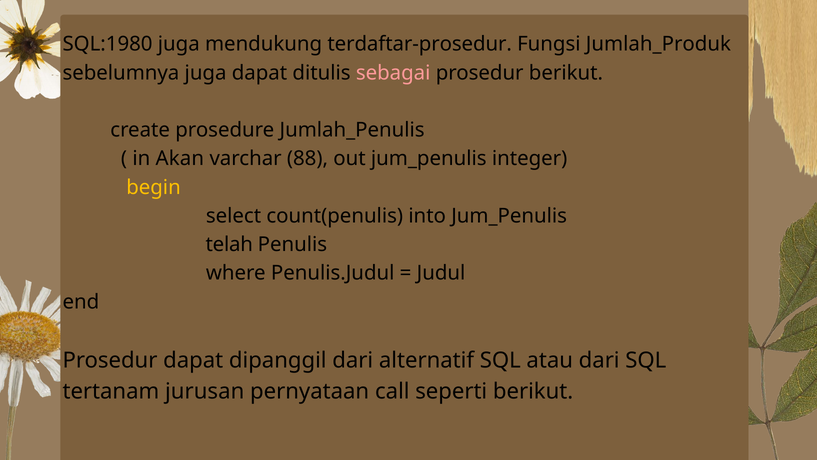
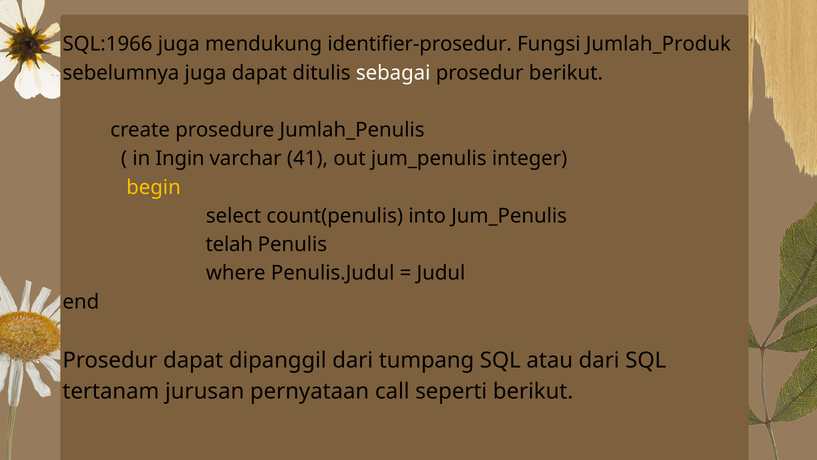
SQL:1980: SQL:1980 -> SQL:1966
terdaftar-prosedur: terdaftar-prosedur -> identifier-prosedur
sebagai colour: pink -> white
Akan: Akan -> Ingin
88: 88 -> 41
alternatif: alternatif -> tumpang
